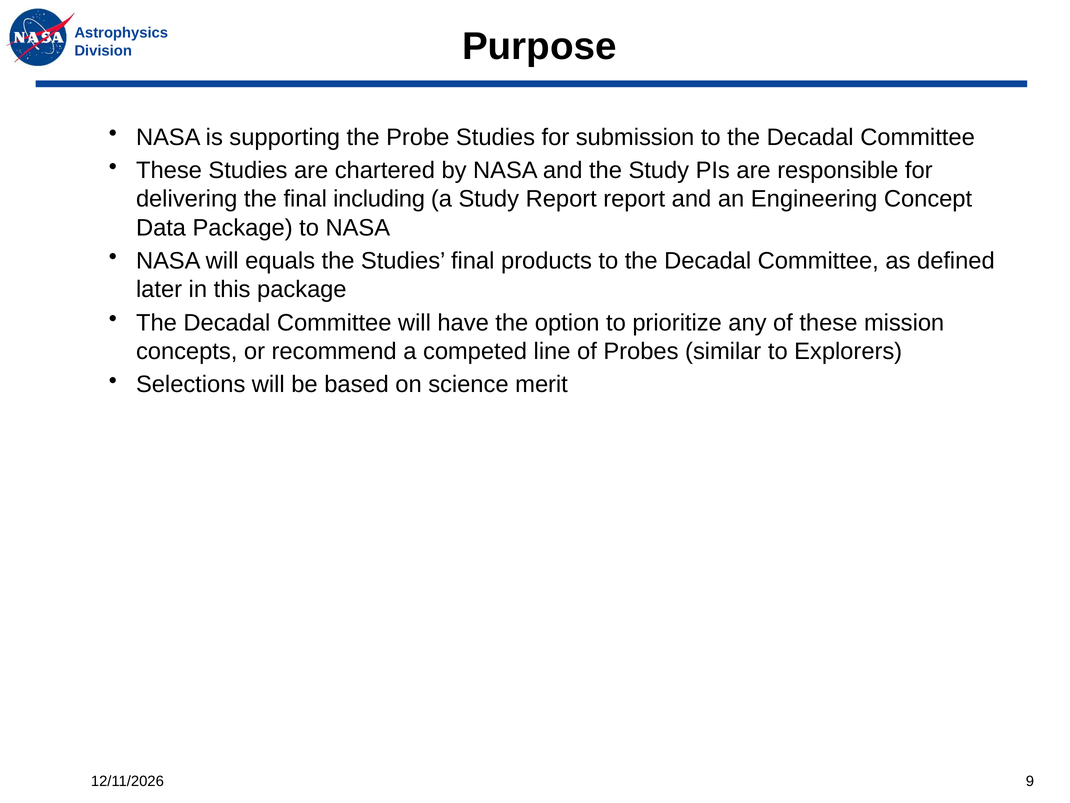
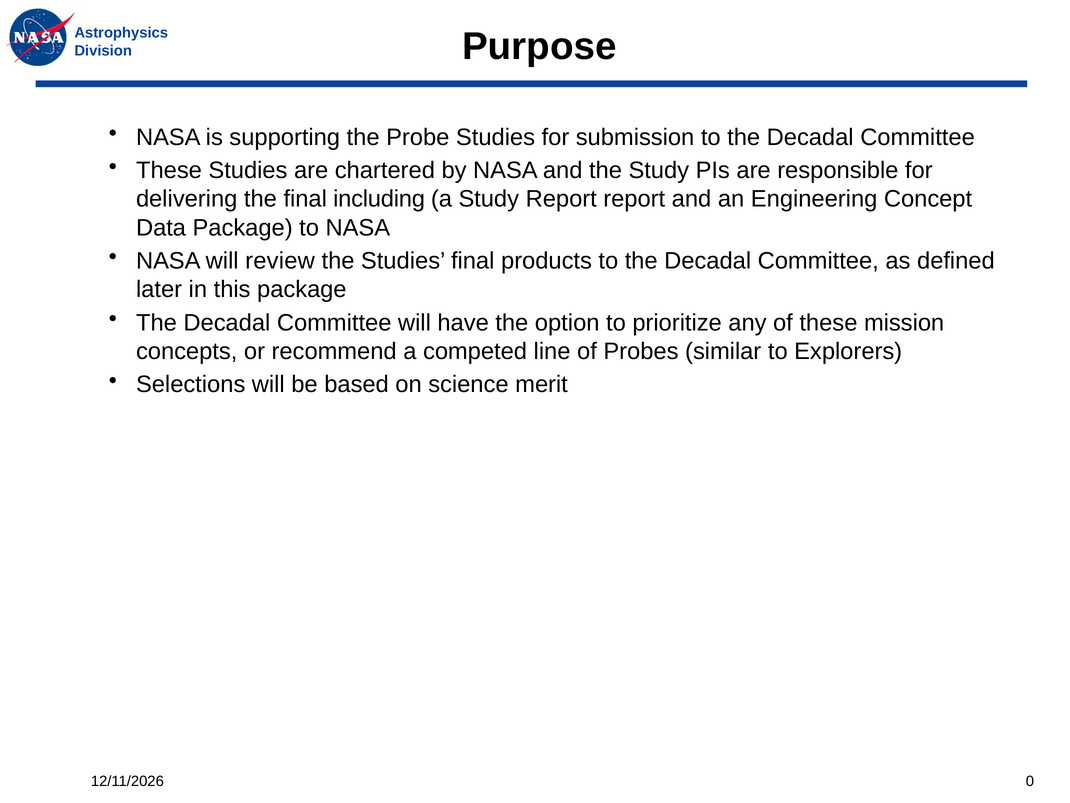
equals: equals -> review
9: 9 -> 0
